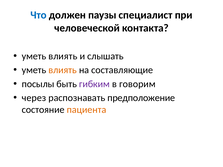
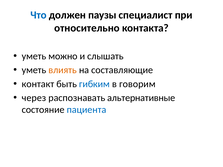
человеческой: человеческой -> относительно
влиять at (63, 56): влиять -> можно
посылы: посылы -> контакт
гибким colour: purple -> blue
предположение: предположение -> альтернативные
пациента colour: orange -> blue
